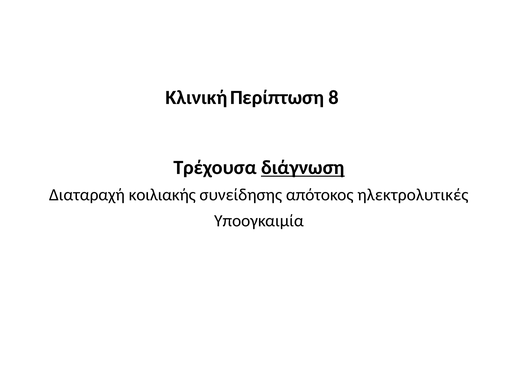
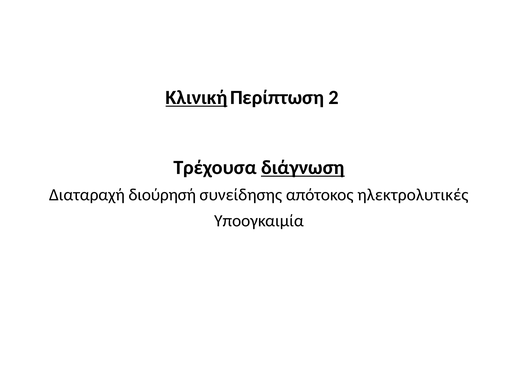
Κλινική underline: none -> present
8: 8 -> 2
κοιλιακής: κοιλιακής -> διούρησή
